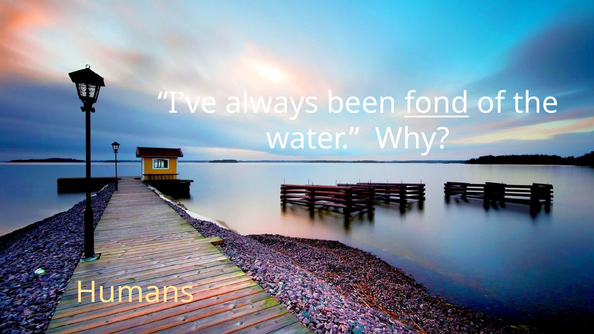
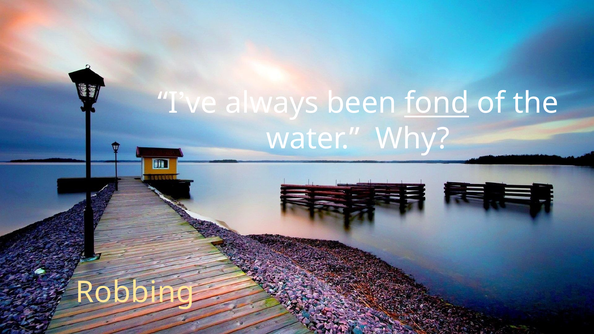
Humans: Humans -> Robbing
